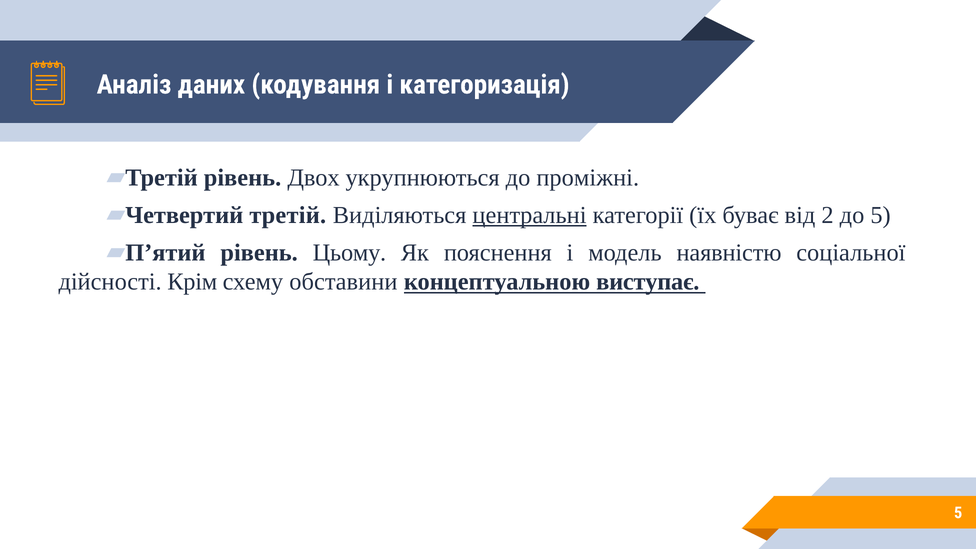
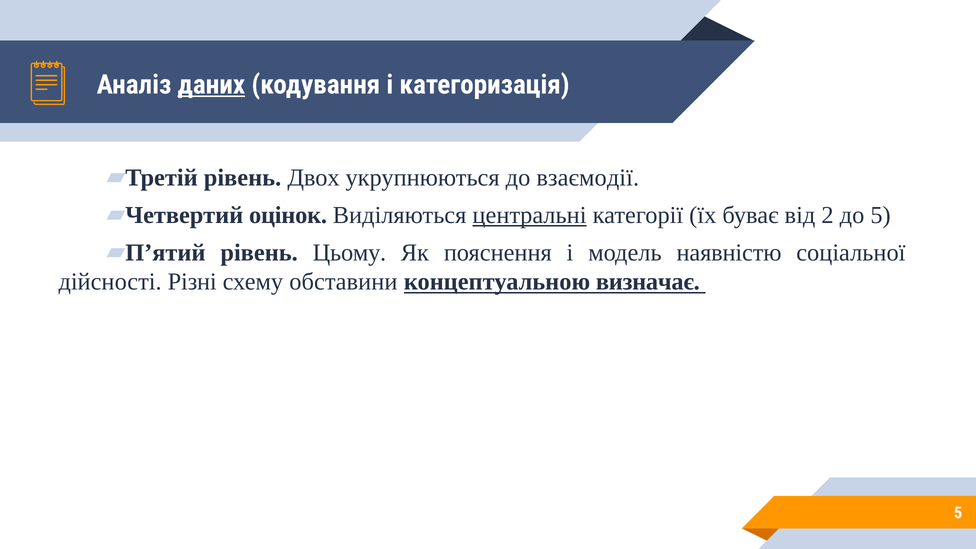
даних underline: none -> present
проміжні: проміжні -> взаємодії
третій: третій -> оцінок
Крім: Крім -> Різні
виступає: виступає -> визначає
